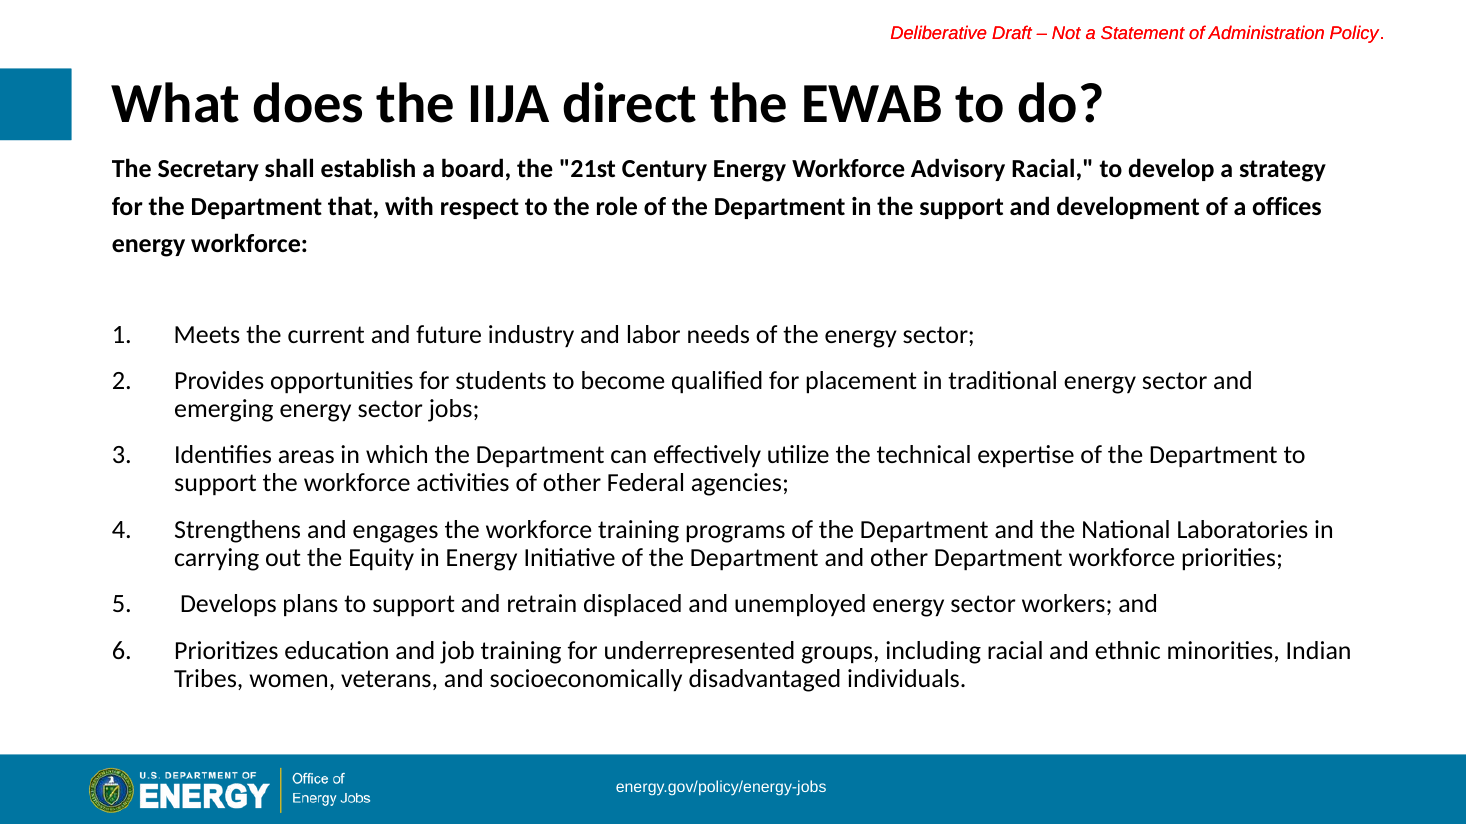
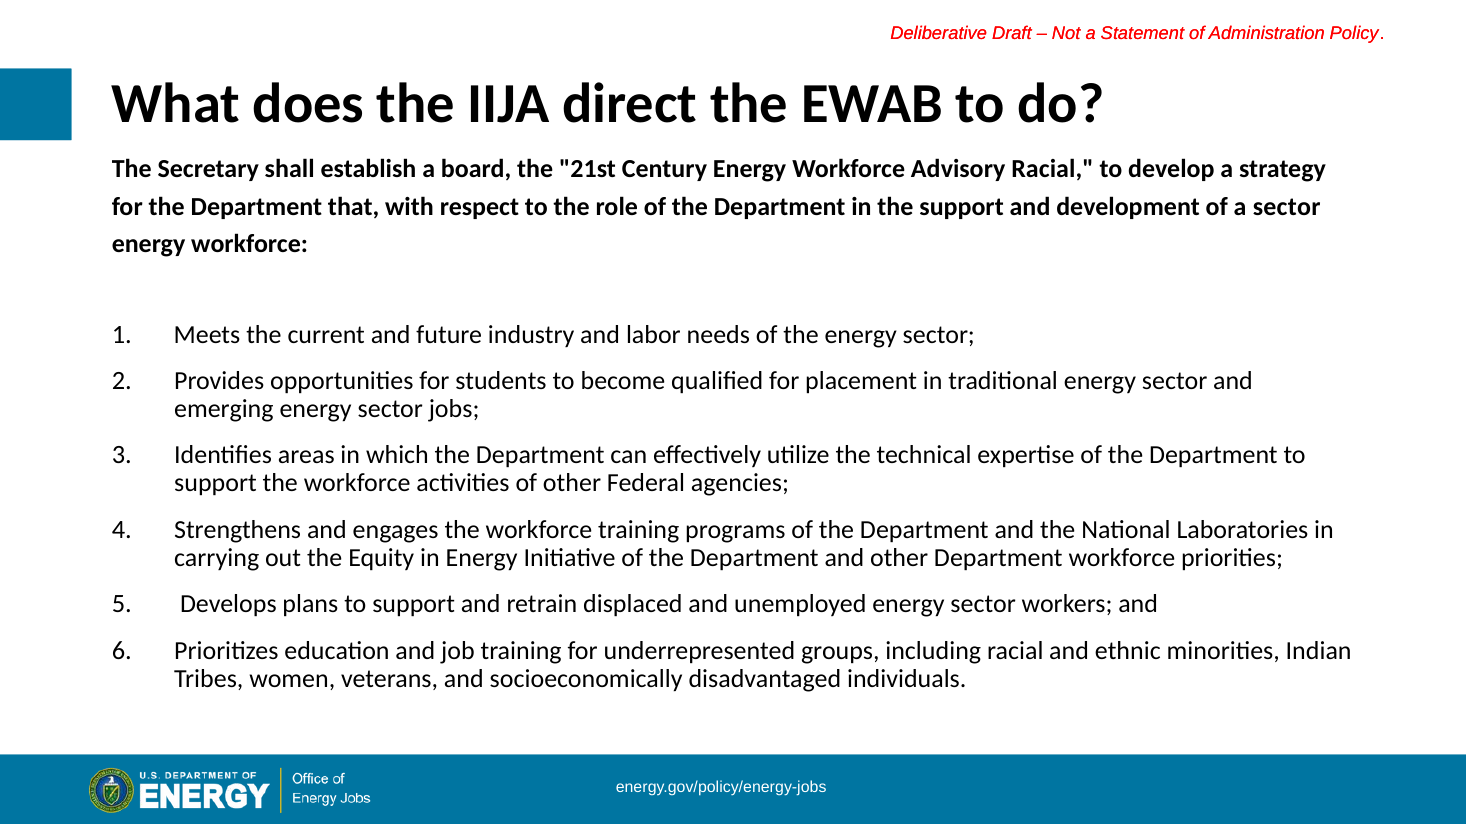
a offices: offices -> sector
